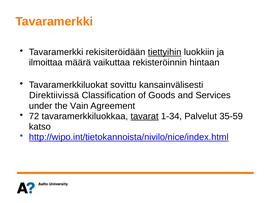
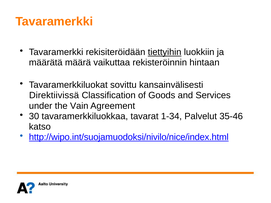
ilmoittaa: ilmoittaa -> määrätä
72: 72 -> 30
tavarat underline: present -> none
35-59: 35-59 -> 35-46
http://wipo.int/tietokannoista/nivilo/nice/index.html: http://wipo.int/tietokannoista/nivilo/nice/index.html -> http://wipo.int/suojamuodoksi/nivilo/nice/index.html
